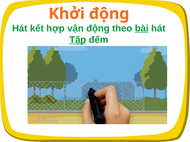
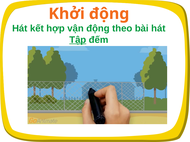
bài underline: present -> none
